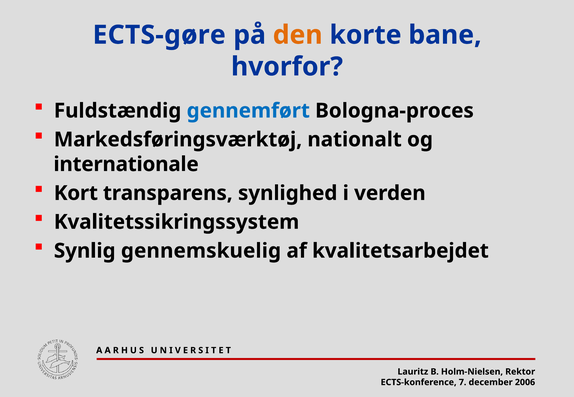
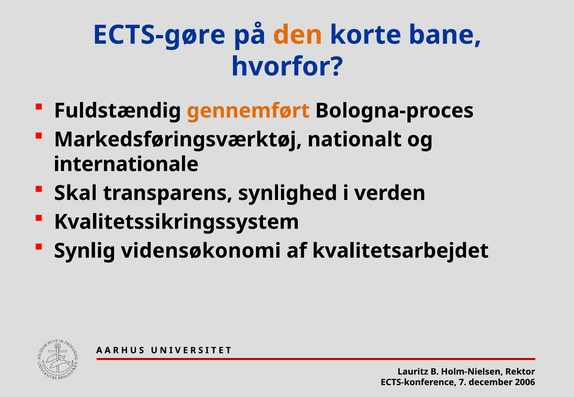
gennemført colour: blue -> orange
Kort: Kort -> Skal
gennemskuelig: gennemskuelig -> vidensøkonomi
